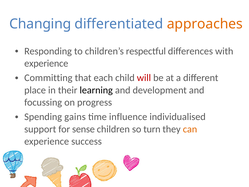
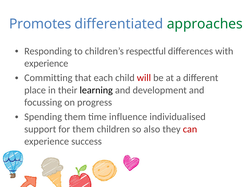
Changing: Changing -> Promotes
approaches colour: orange -> green
Spending gains: gains -> them
for sense: sense -> them
turn: turn -> also
can colour: orange -> red
